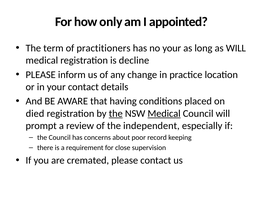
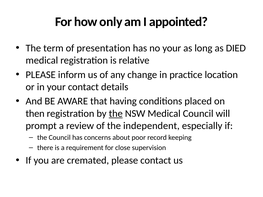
practitioners: practitioners -> presentation
as WILL: WILL -> DIED
decline: decline -> relative
died: died -> then
Medical at (164, 114) underline: present -> none
